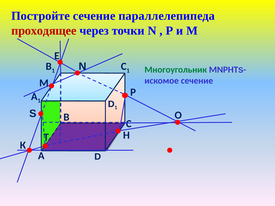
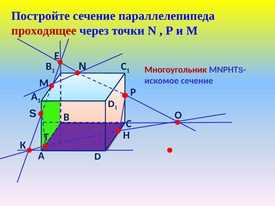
Многоугольник colour: green -> red
